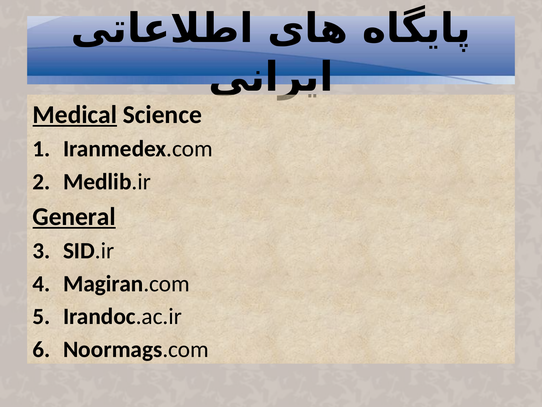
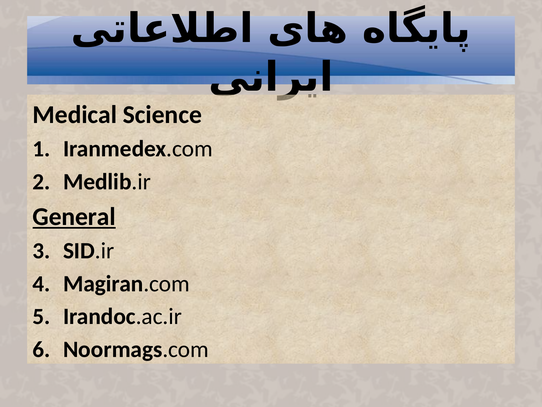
Medical underline: present -> none
